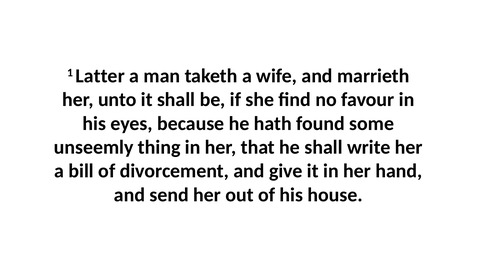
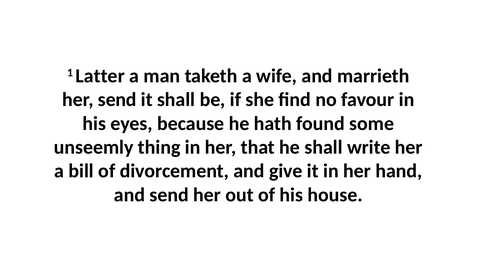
her unto: unto -> send
